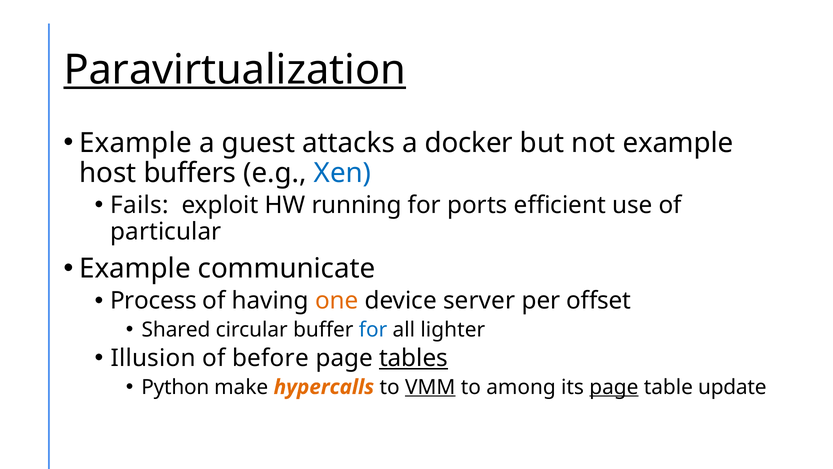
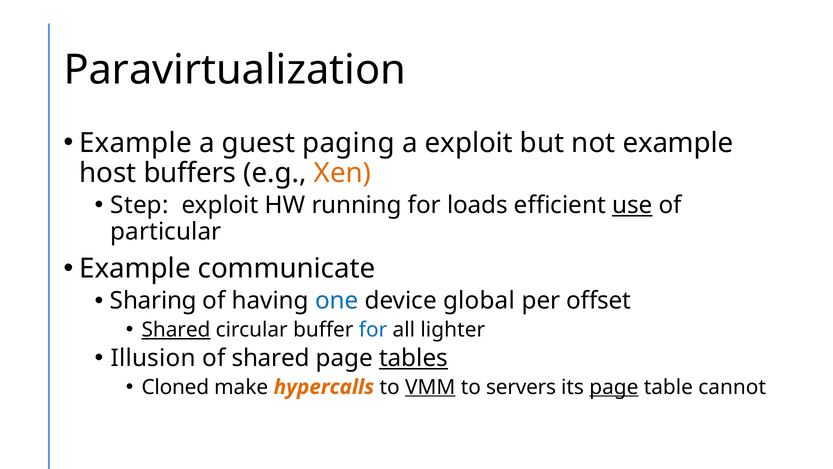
Paravirtualization underline: present -> none
attacks: attacks -> paging
a docker: docker -> exploit
Xen colour: blue -> orange
Fails: Fails -> Step
ports: ports -> loads
use underline: none -> present
Process: Process -> Sharing
one colour: orange -> blue
server: server -> global
Shared at (176, 329) underline: none -> present
of before: before -> shared
Python: Python -> Cloned
among: among -> servers
update: update -> cannot
